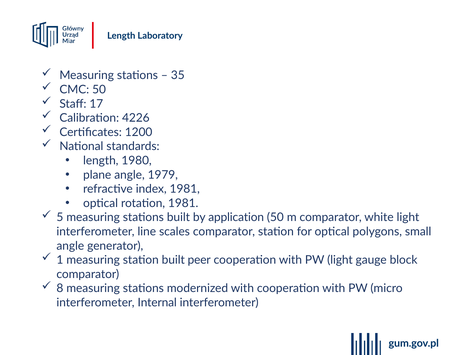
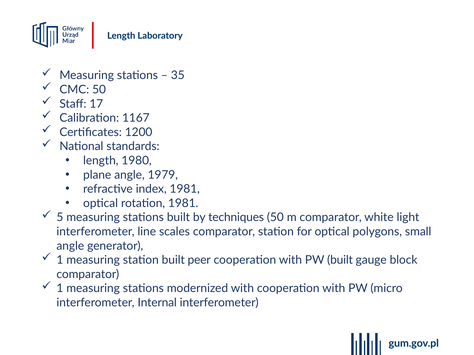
4226: 4226 -> 1167
application: application -> techniques
PW light: light -> built
8 at (60, 289): 8 -> 1
